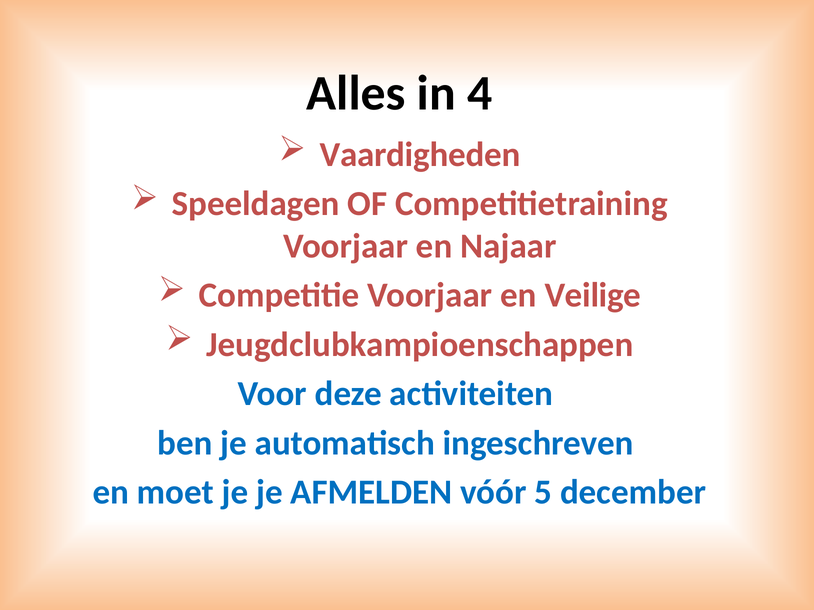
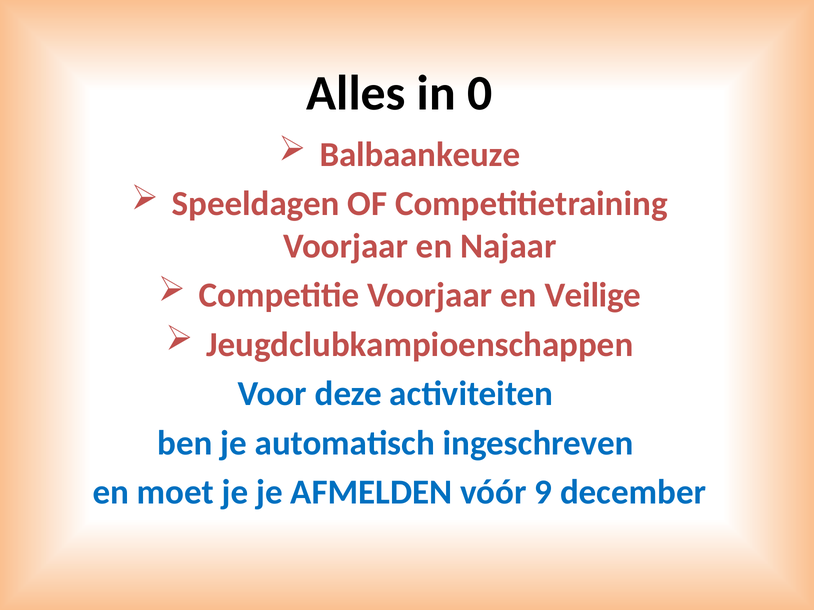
4: 4 -> 0
Vaardigheden: Vaardigheden -> Balbaankeuze
5: 5 -> 9
